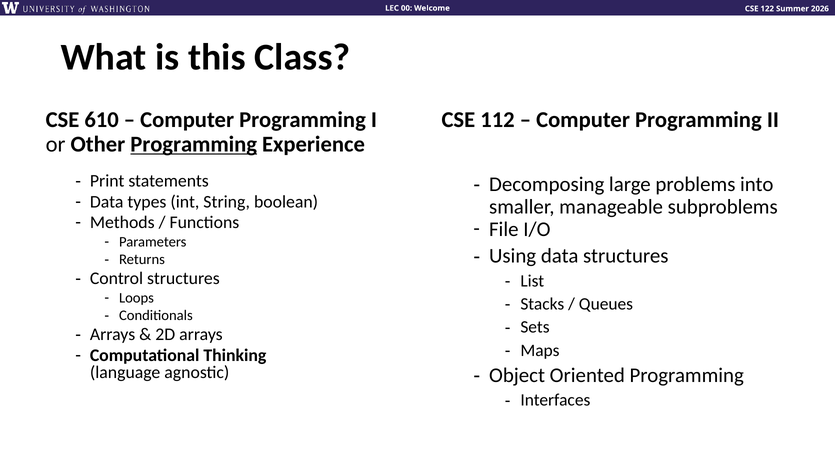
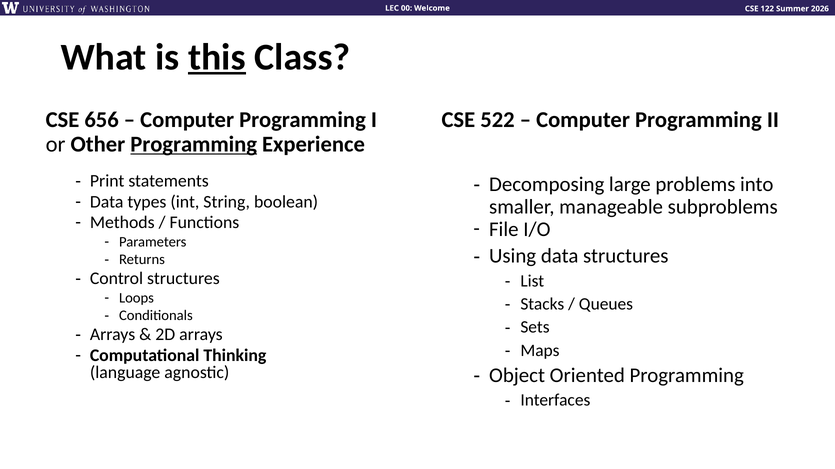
this underline: none -> present
610: 610 -> 656
112: 112 -> 522
